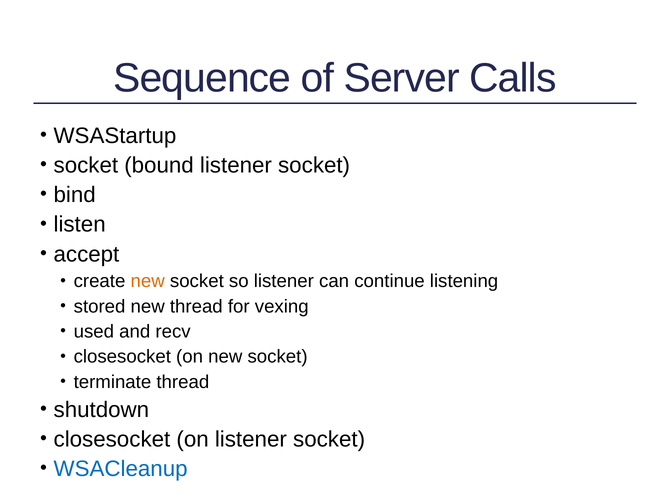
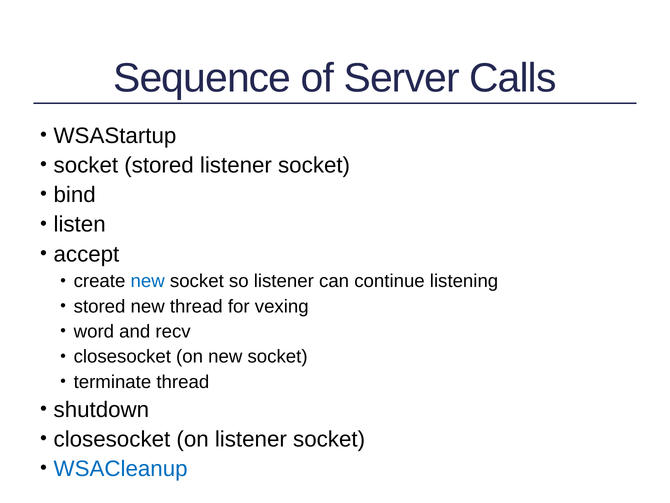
socket bound: bound -> stored
new at (148, 281) colour: orange -> blue
used: used -> word
